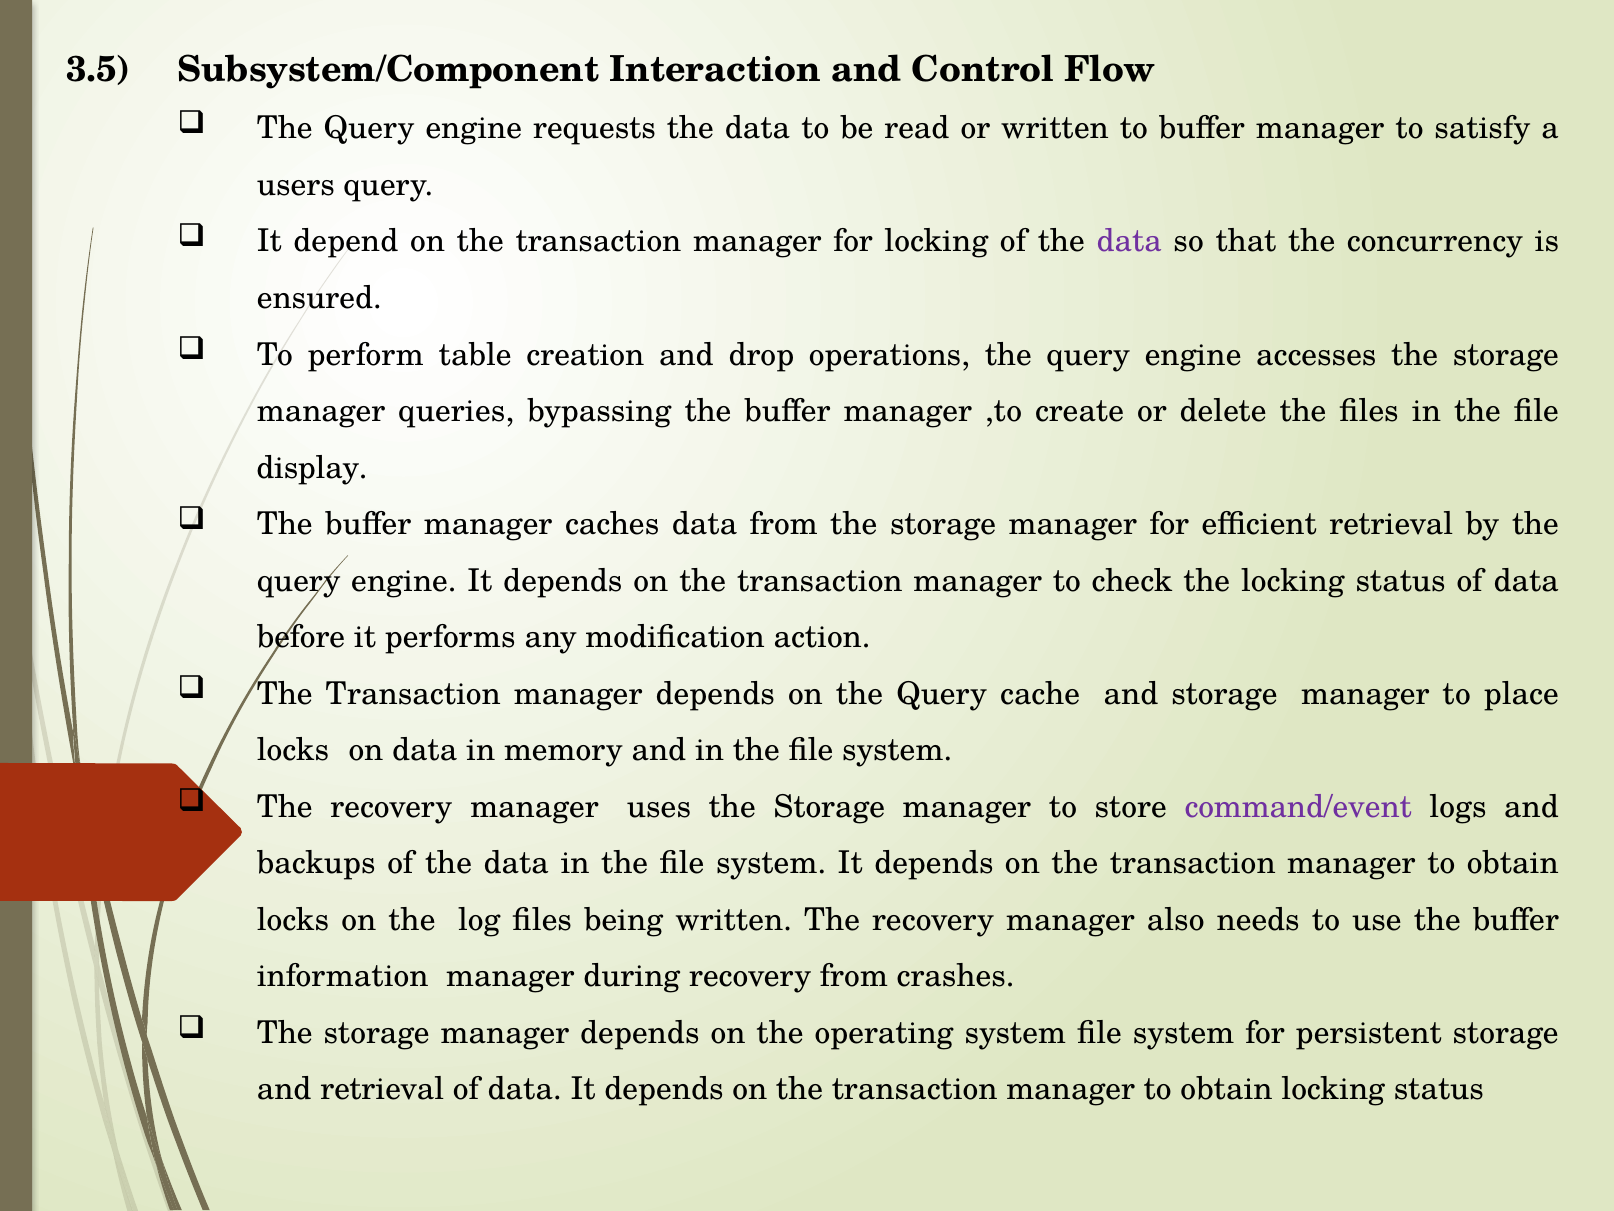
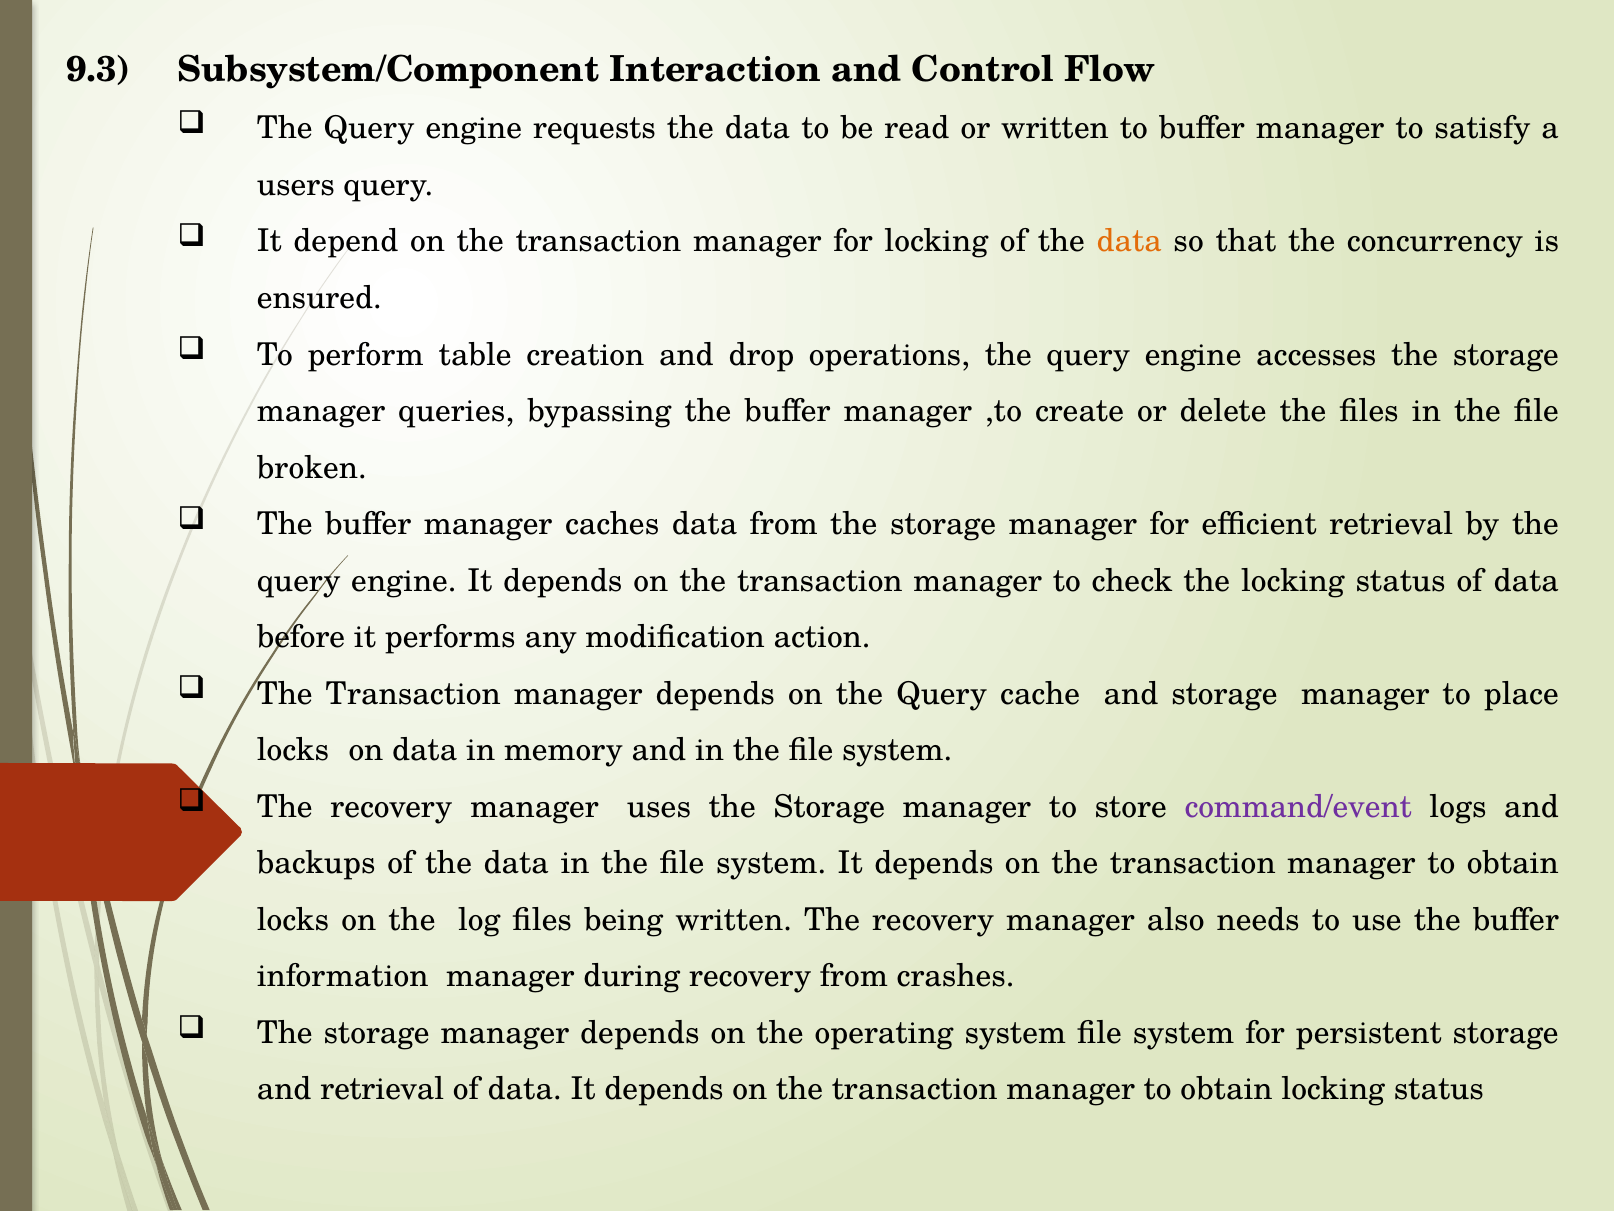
3.5: 3.5 -> 9.3
data at (1129, 242) colour: purple -> orange
display: display -> broken
